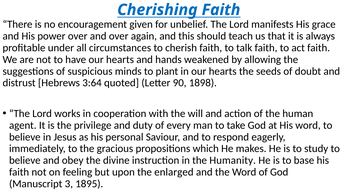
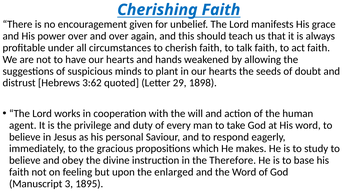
3:64: 3:64 -> 3:62
90: 90 -> 29
Humanity: Humanity -> Therefore
